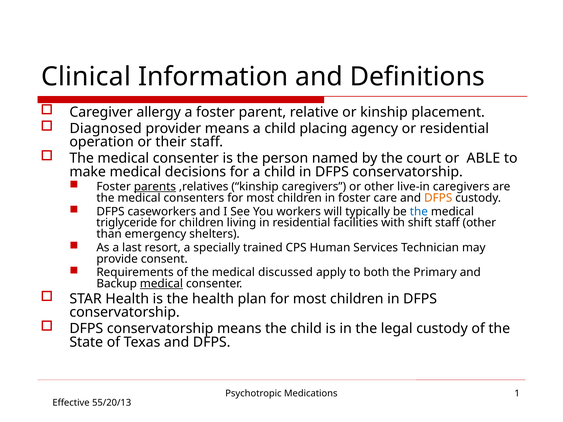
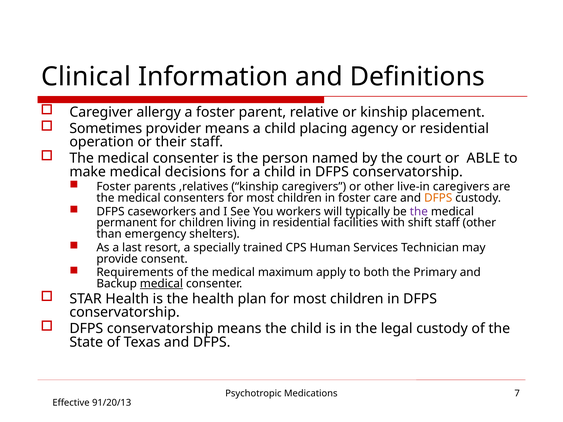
Diagnosed: Diagnosed -> Sometimes
parents underline: present -> none
the at (419, 212) colour: blue -> purple
triglyceride: triglyceride -> permanent
discussed: discussed -> maximum
1: 1 -> 7
55/20/13: 55/20/13 -> 91/20/13
